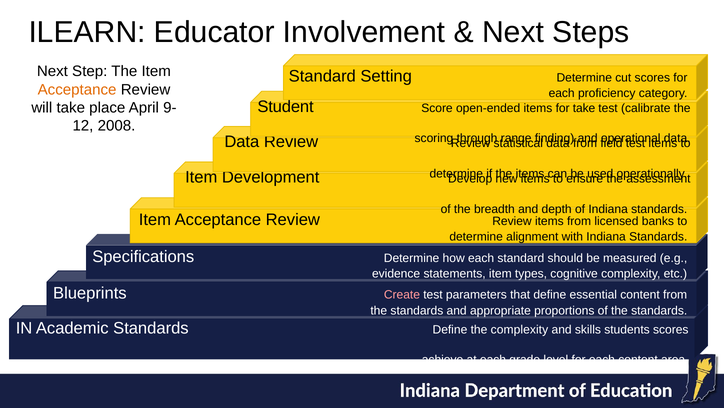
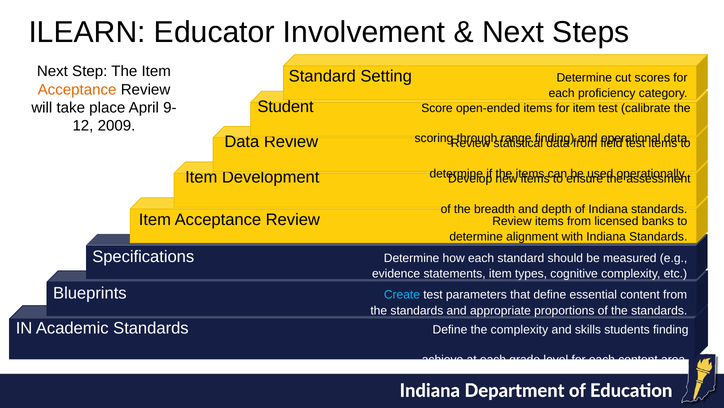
for take: take -> item
2008: 2008 -> 2009
Create colour: pink -> light blue
students scores: scores -> finding
